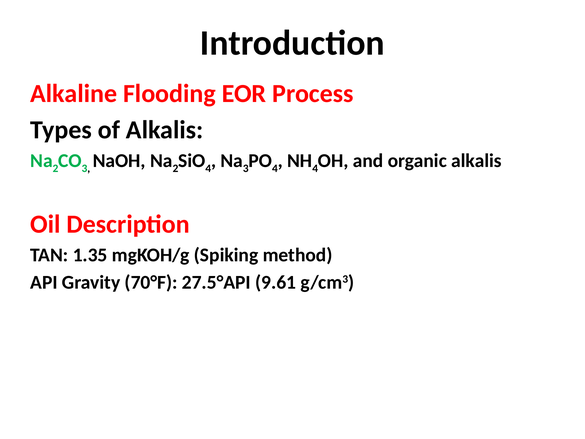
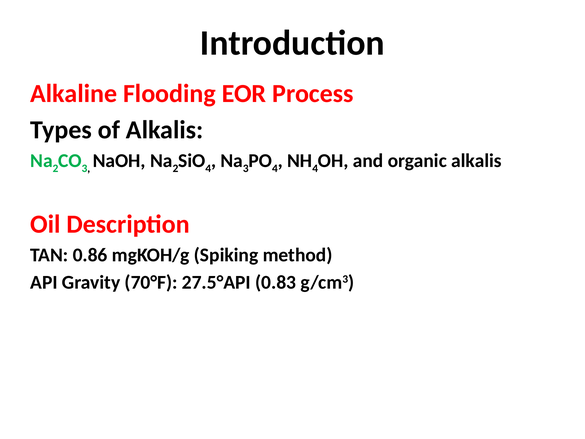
1.35: 1.35 -> 0.86
9.61: 9.61 -> 0.83
